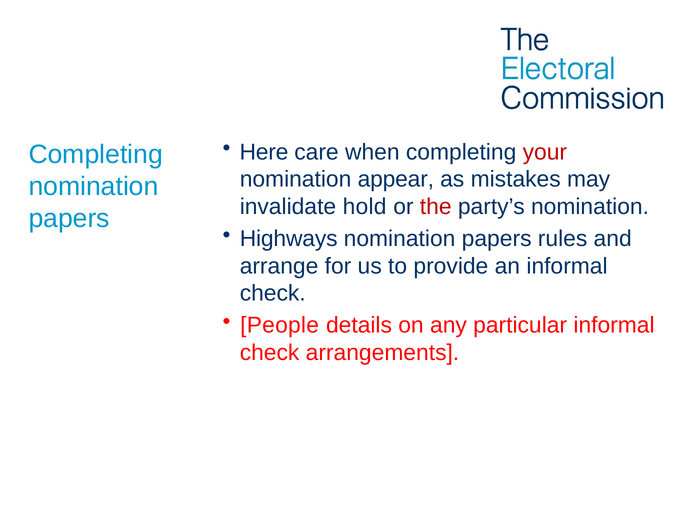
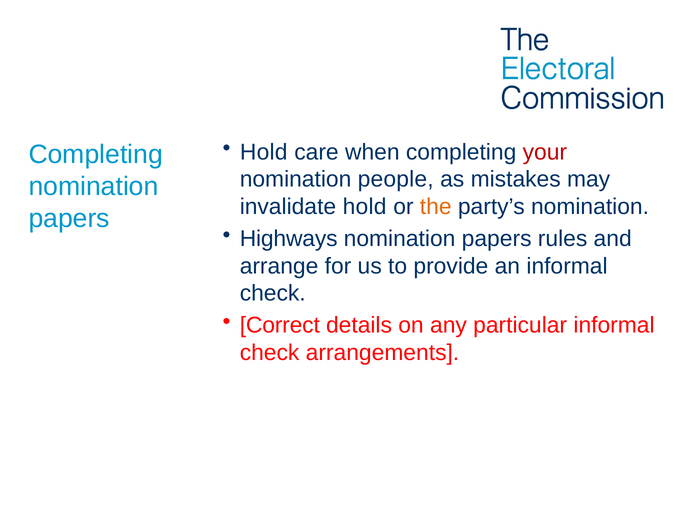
Here at (264, 152): Here -> Hold
appear: appear -> people
the colour: red -> orange
People: People -> Correct
